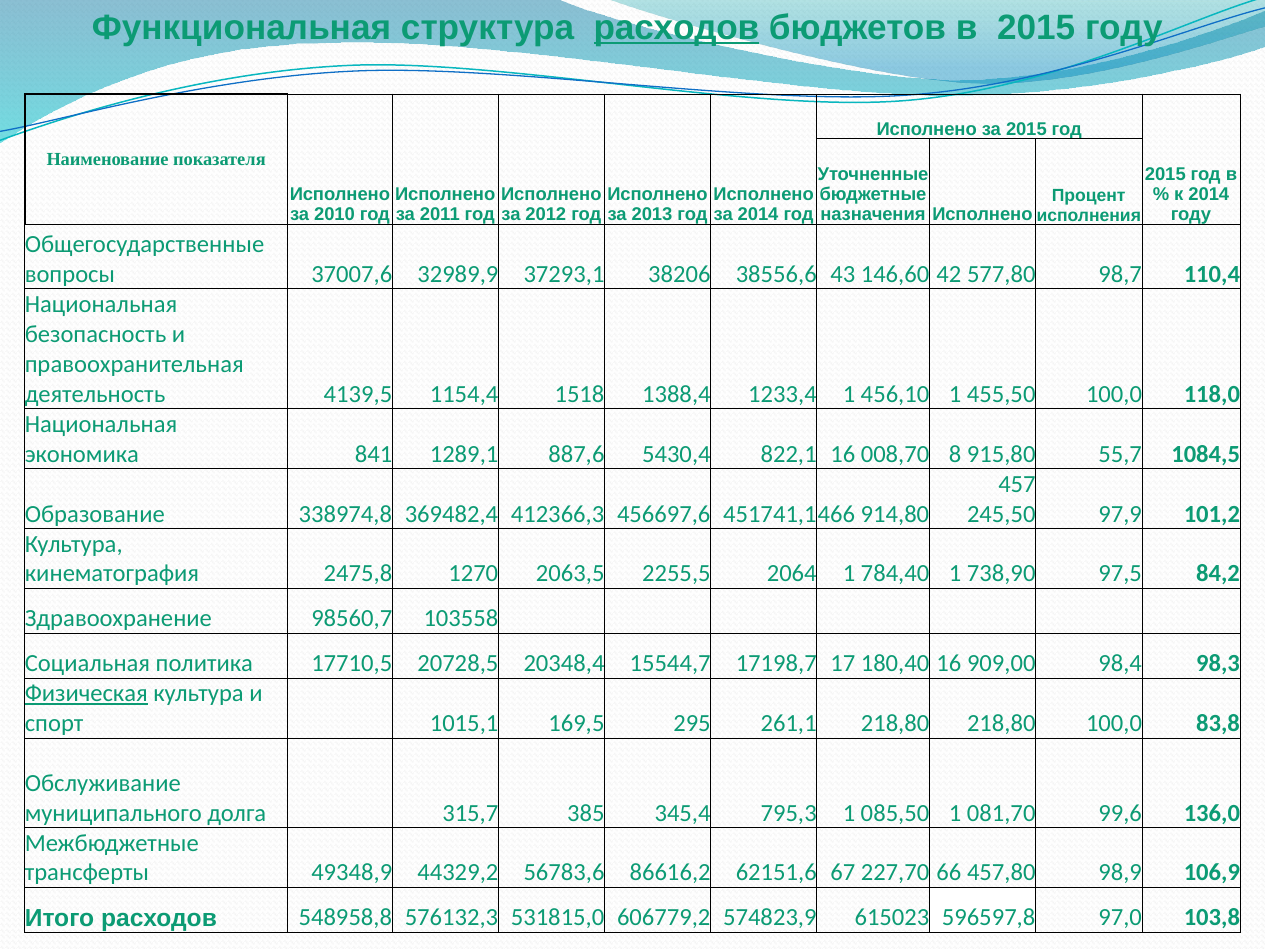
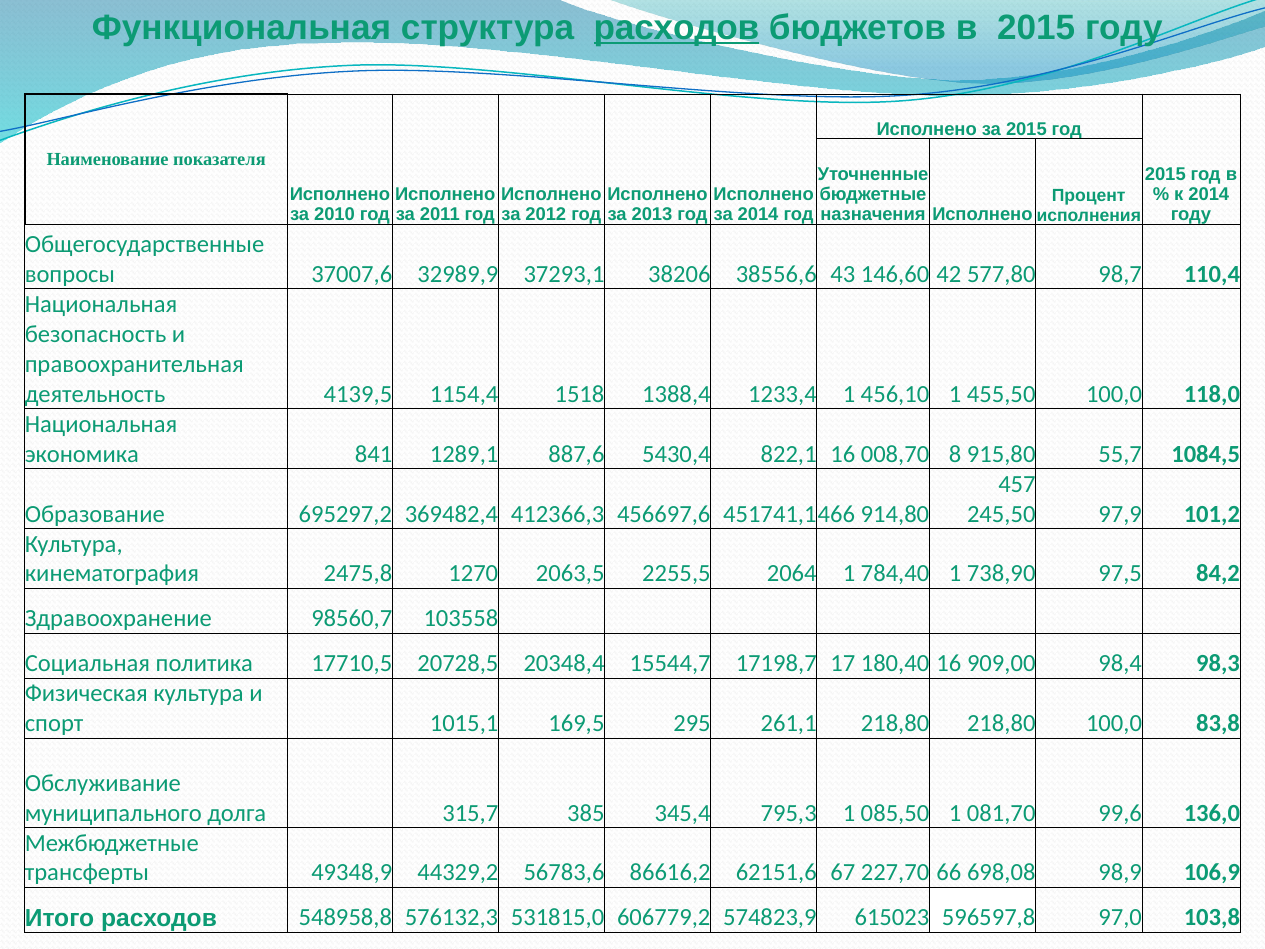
338974,8: 338974,8 -> 695297,2
Физическая underline: present -> none
457,80: 457,80 -> 698,08
